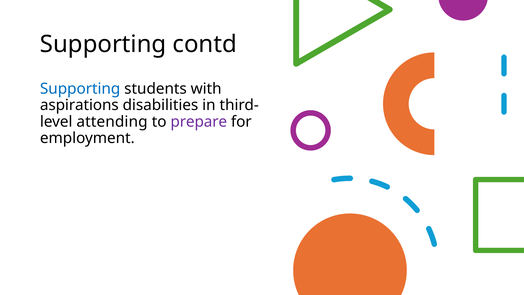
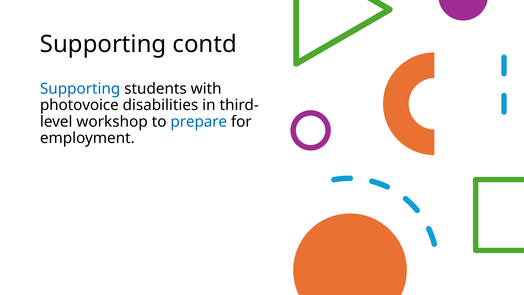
aspirations: aspirations -> photovoice
attending: attending -> workshop
prepare colour: purple -> blue
